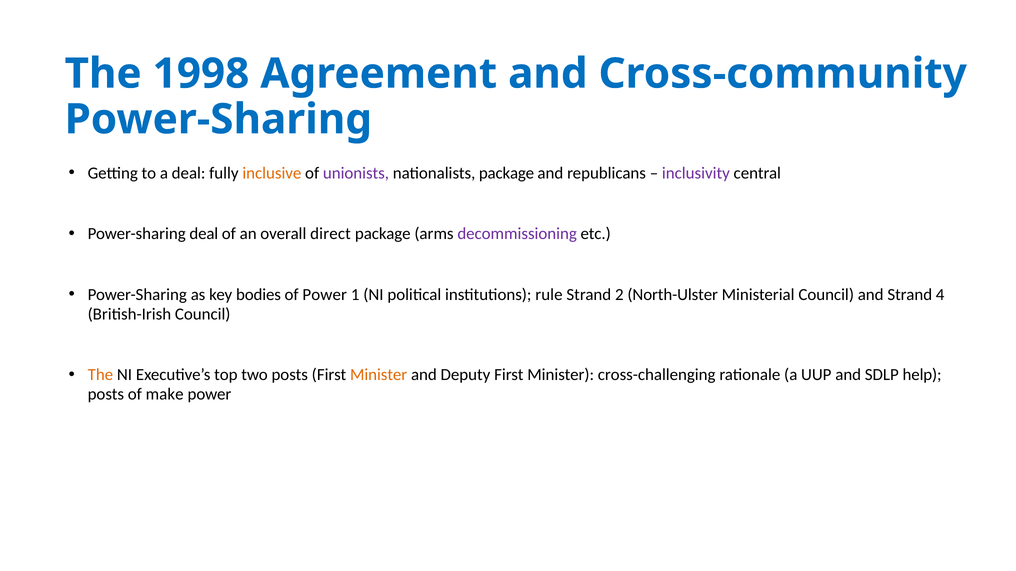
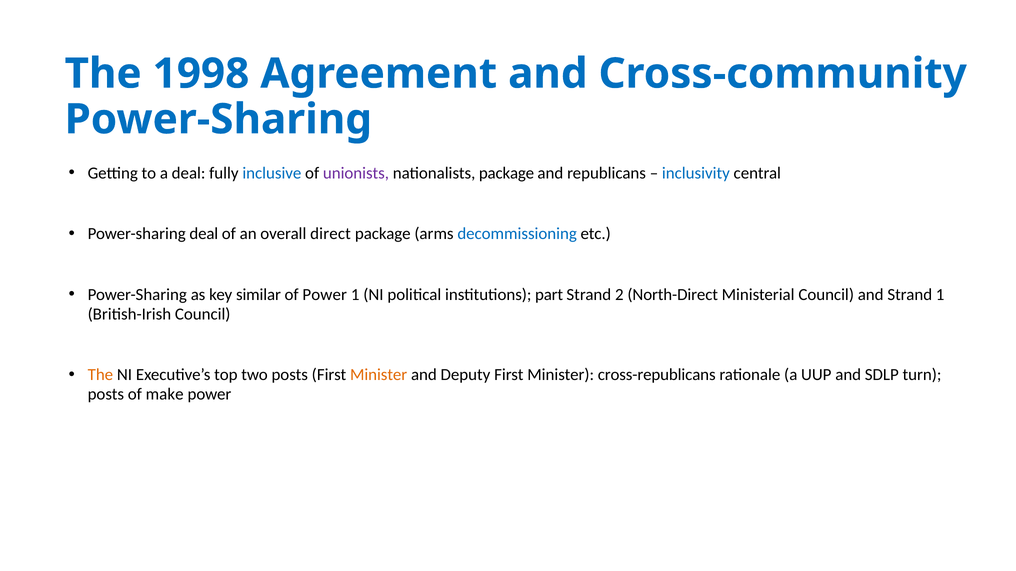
inclusive colour: orange -> blue
inclusivity colour: purple -> blue
decommissioning colour: purple -> blue
bodies: bodies -> similar
rule: rule -> part
North-Ulster: North-Ulster -> North-Direct
Strand 4: 4 -> 1
cross-challenging: cross-challenging -> cross-republicans
help: help -> turn
